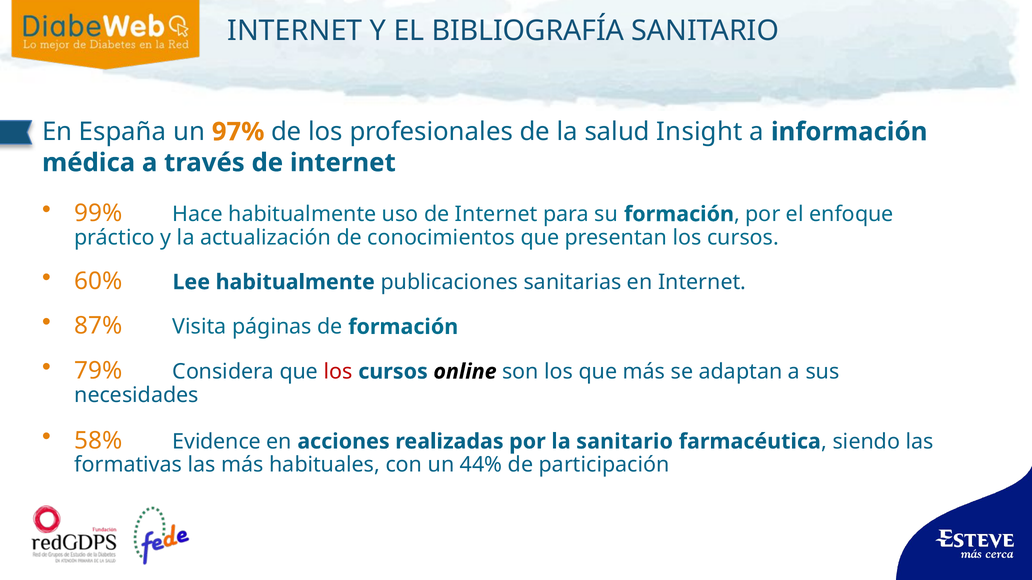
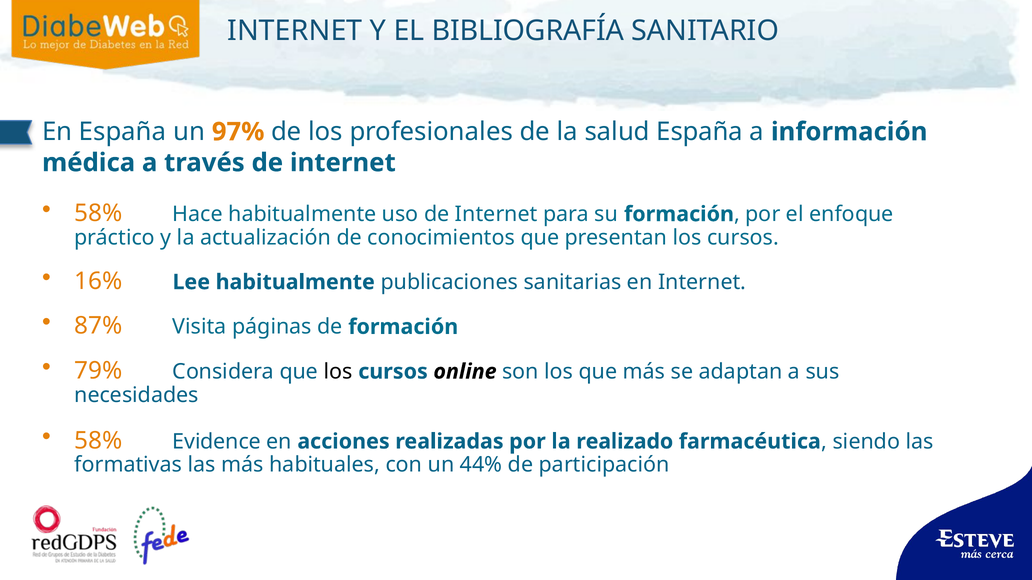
salud Insight: Insight -> España
99% at (98, 213): 99% -> 58%
60%: 60% -> 16%
los at (338, 372) colour: red -> black
la sanitario: sanitario -> realizado
